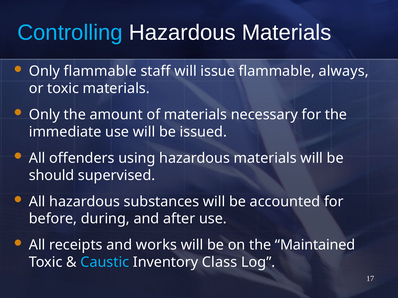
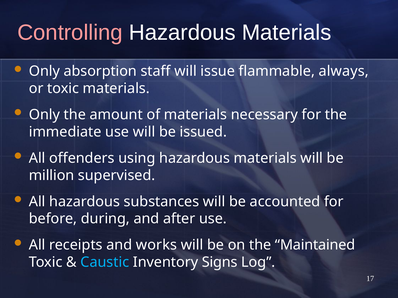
Controlling colour: light blue -> pink
Only flammable: flammable -> absorption
should: should -> million
Class: Class -> Signs
